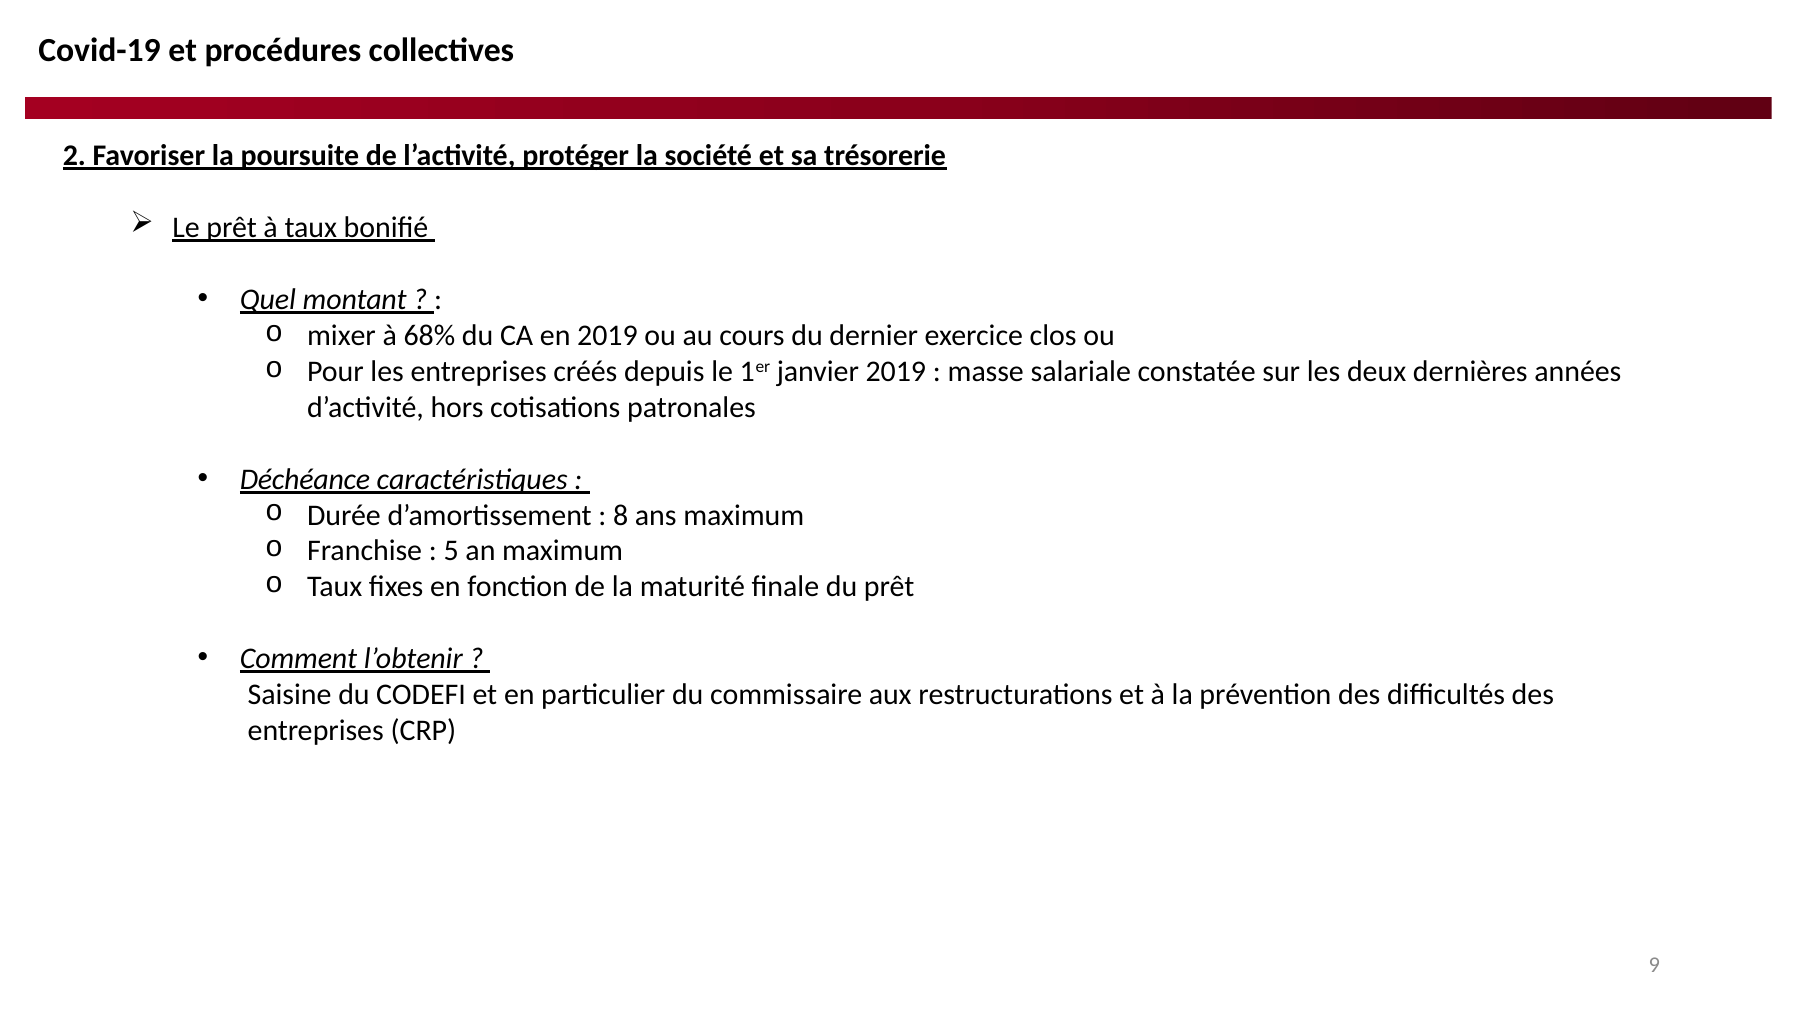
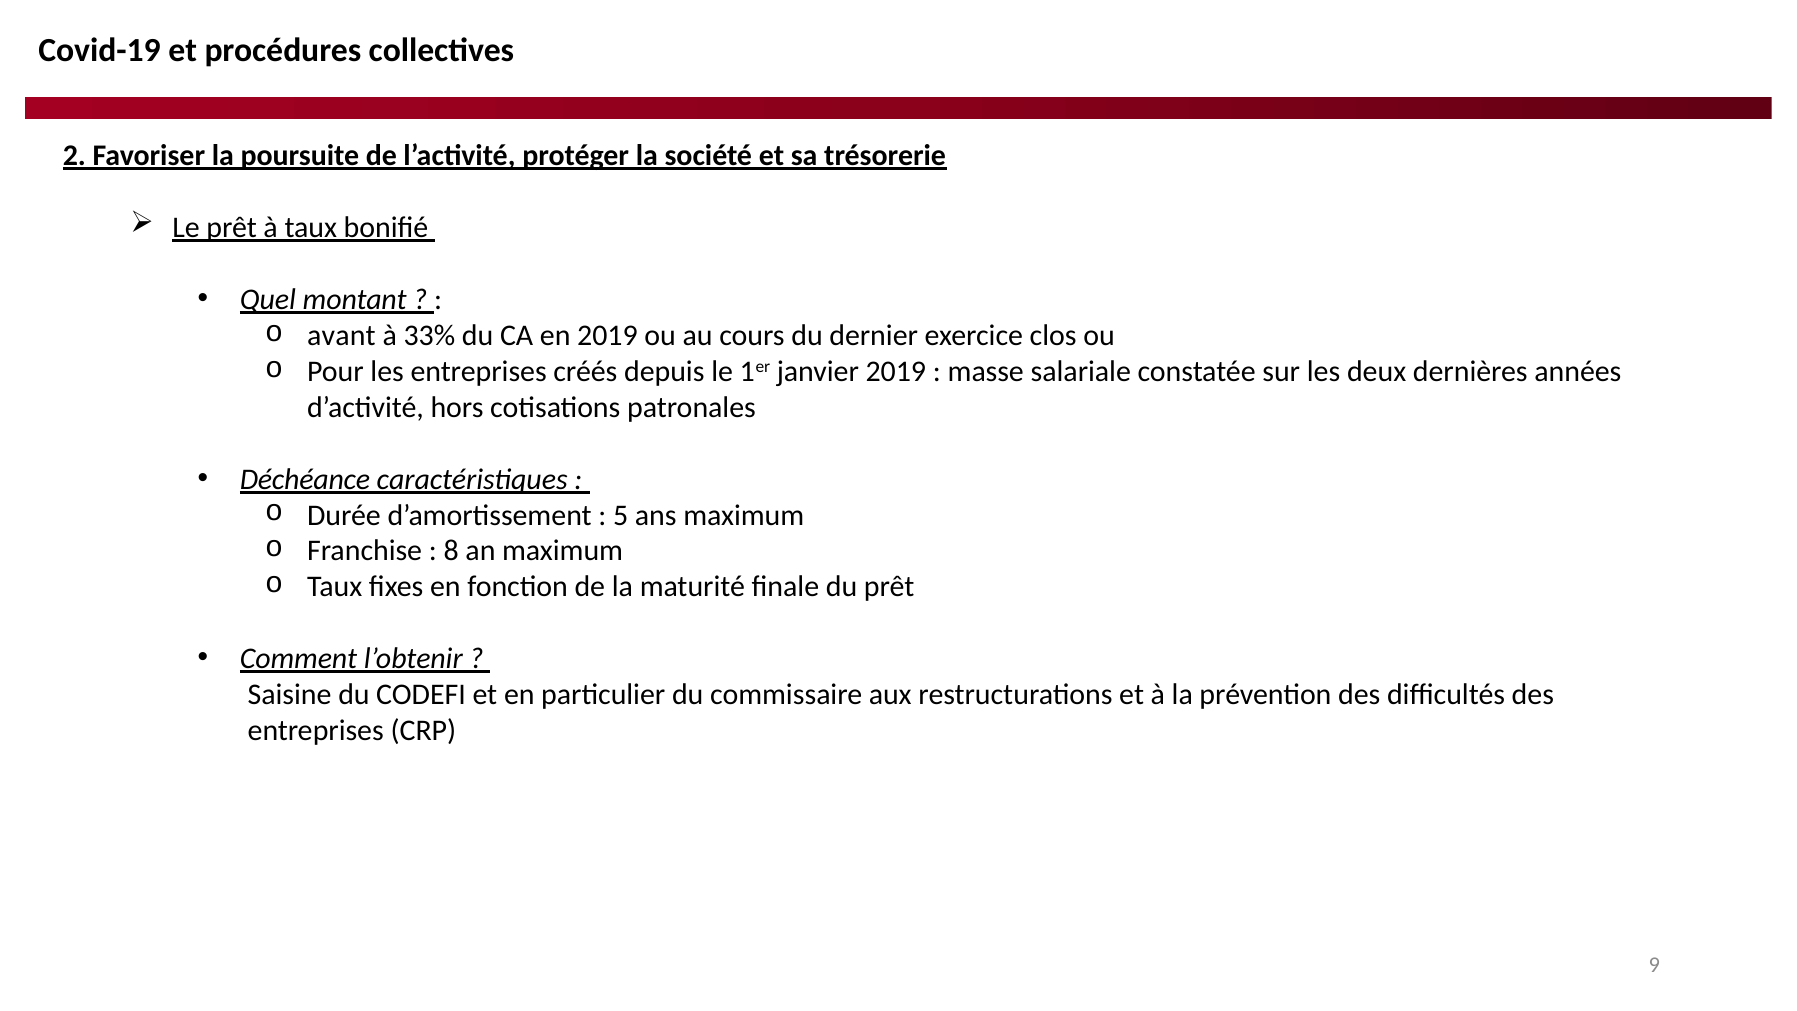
mixer: mixer -> avant
68%: 68% -> 33%
8: 8 -> 5
5: 5 -> 8
